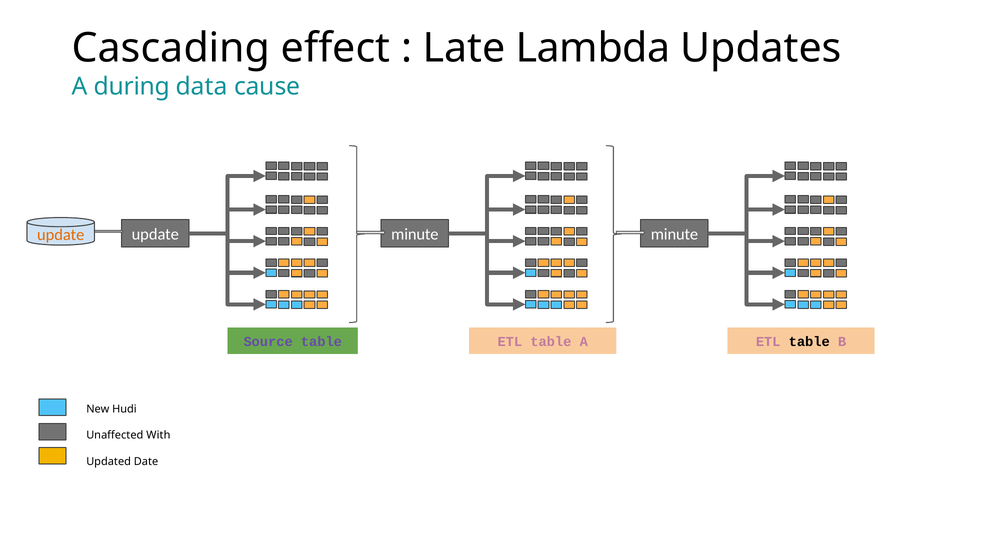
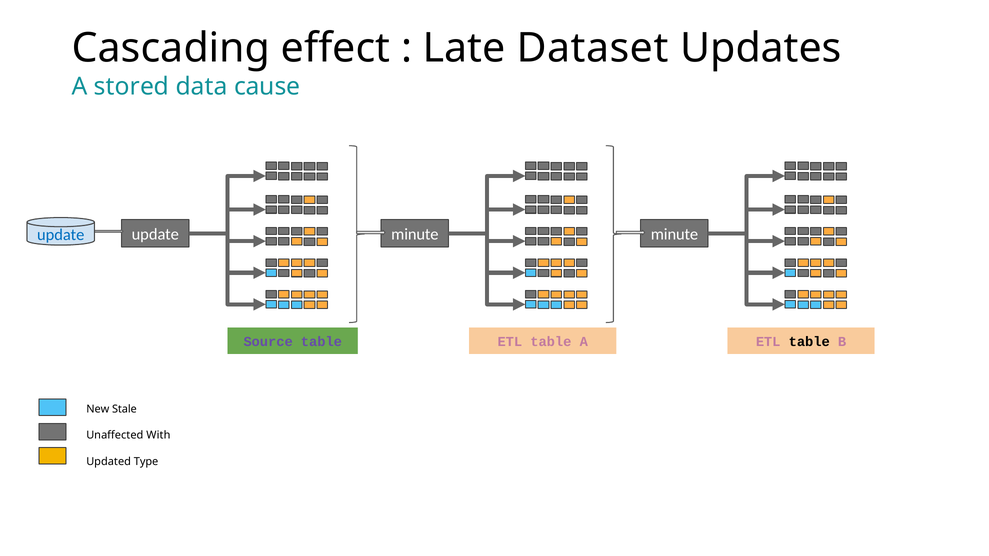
Lambda: Lambda -> Dataset
during: during -> stored
update at (61, 235) colour: orange -> blue
Hudi: Hudi -> Stale
Date: Date -> Type
